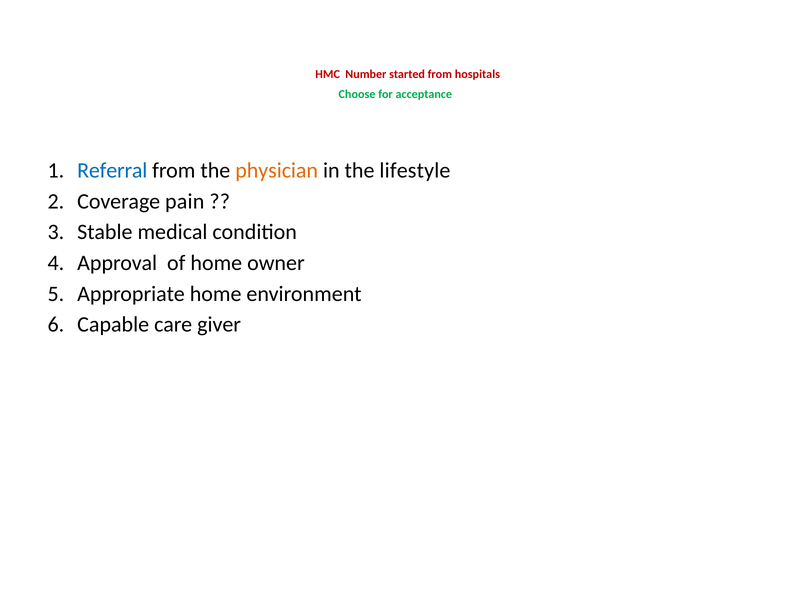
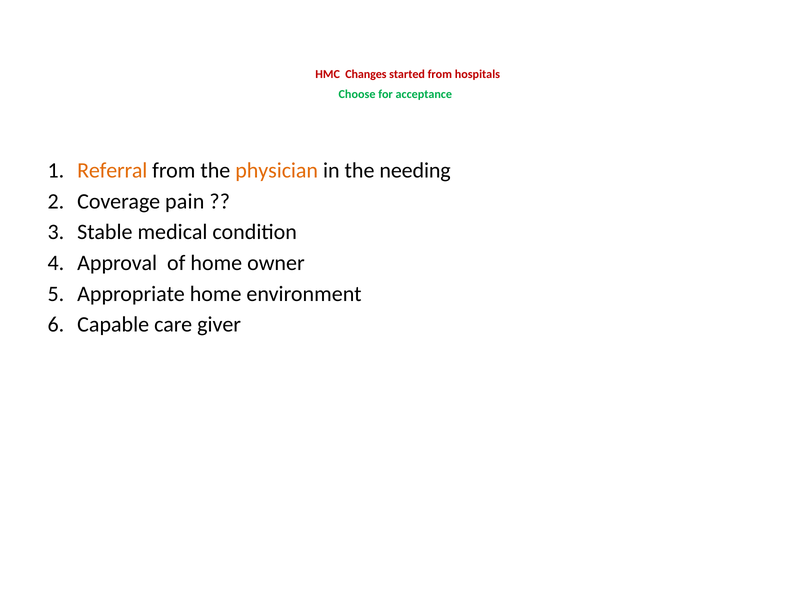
Number: Number -> Changes
Referral colour: blue -> orange
lifestyle: lifestyle -> needing
